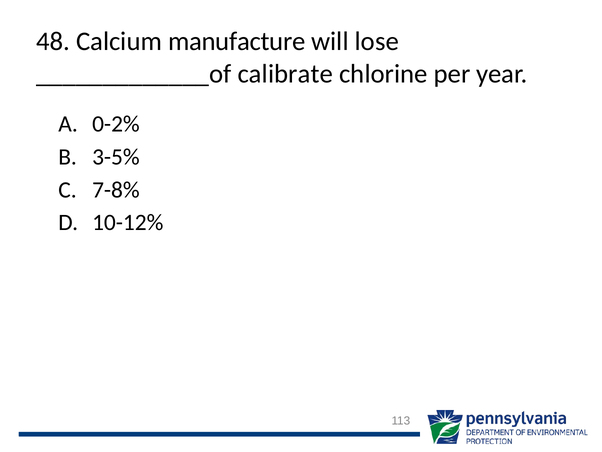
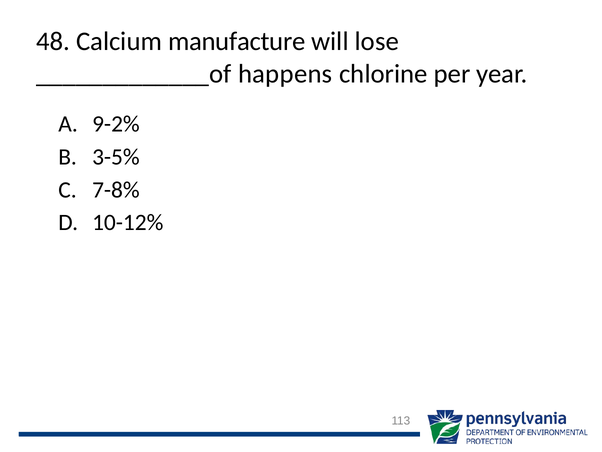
calibrate: calibrate -> happens
0-2%: 0-2% -> 9-2%
